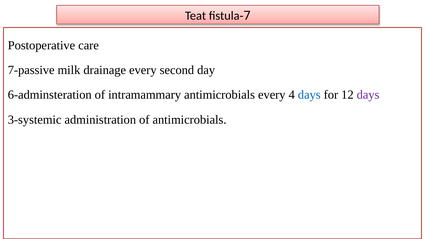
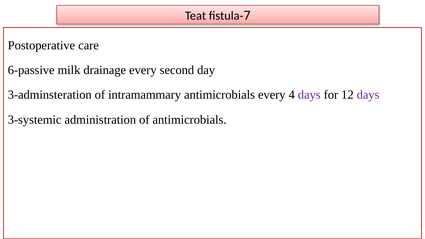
7-passive: 7-passive -> 6-passive
6-adminsteration: 6-adminsteration -> 3-adminsteration
days at (309, 95) colour: blue -> purple
